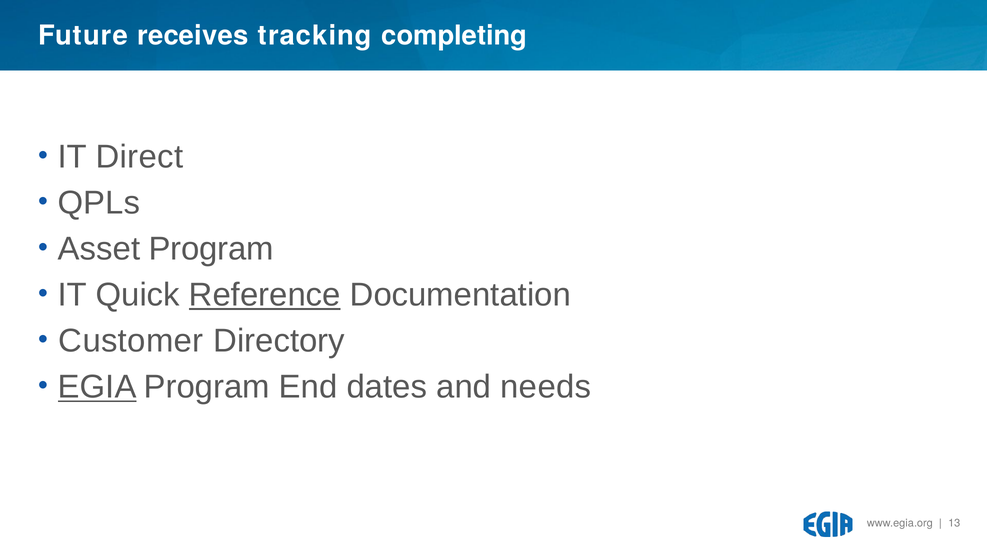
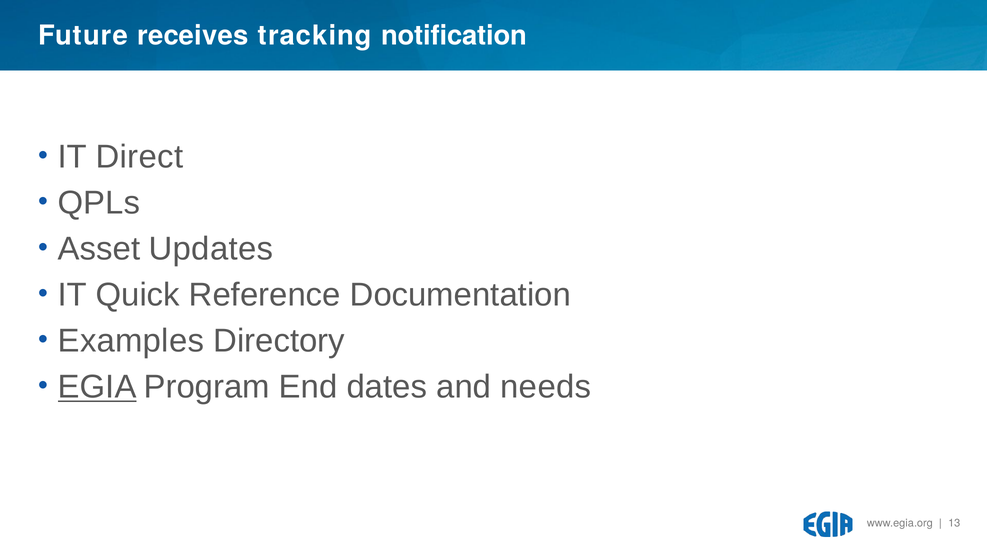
completing: completing -> notification
Asset Program: Program -> Updates
Reference underline: present -> none
Customer: Customer -> Examples
